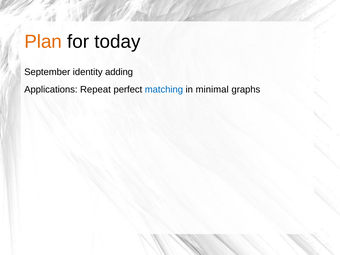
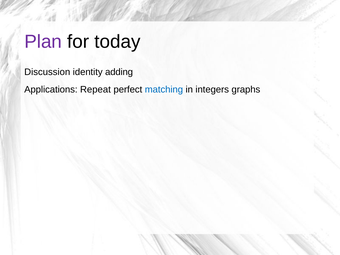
Plan colour: orange -> purple
September: September -> Discussion
minimal: minimal -> integers
